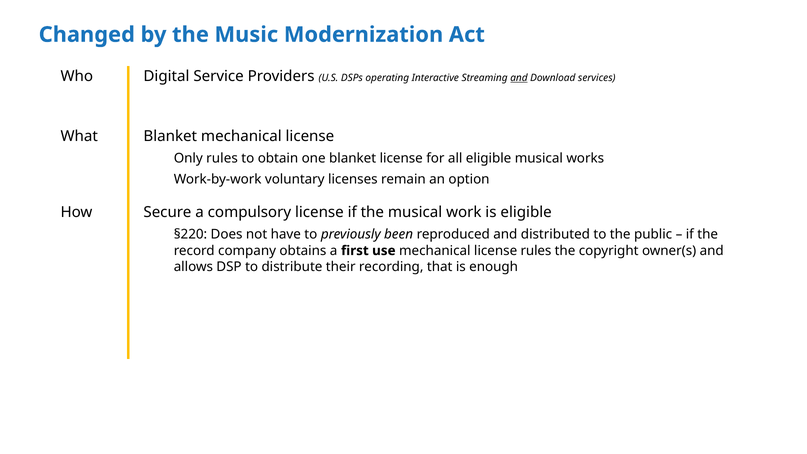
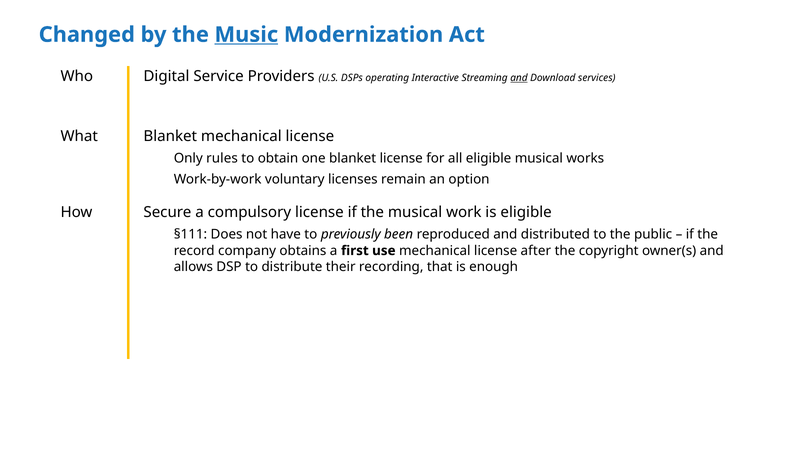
Music underline: none -> present
§220: §220 -> §111
license rules: rules -> after
